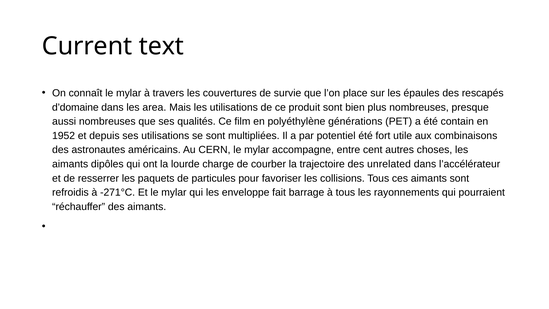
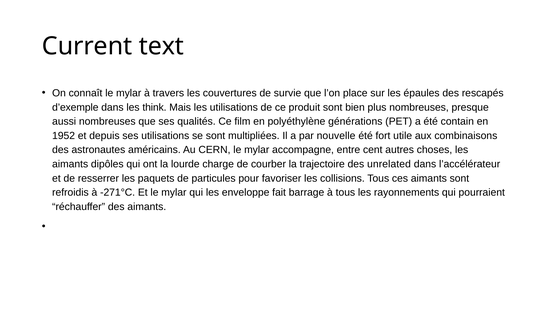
d’domaine: d’domaine -> d’exemple
area: area -> think
potentiel: potentiel -> nouvelle
